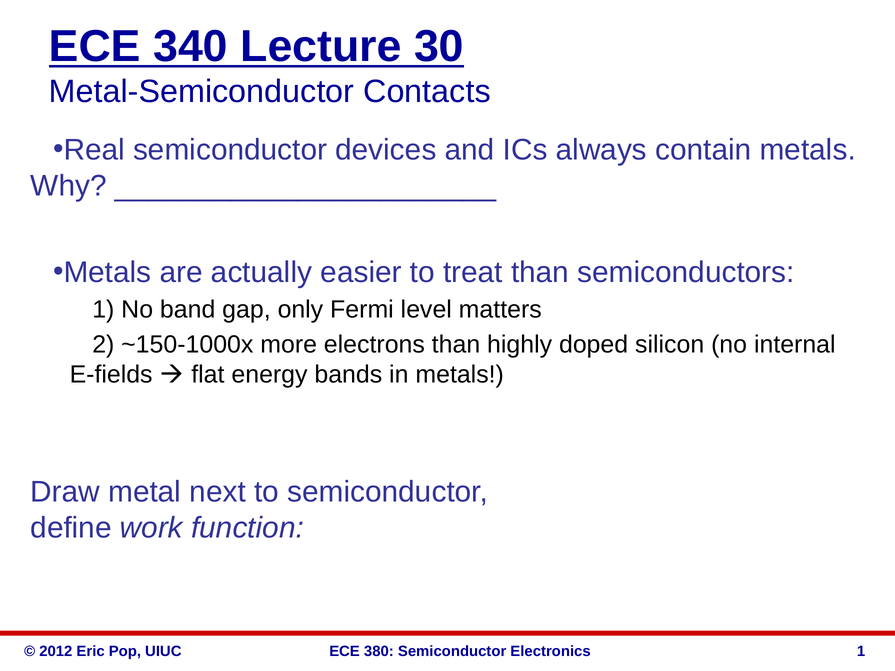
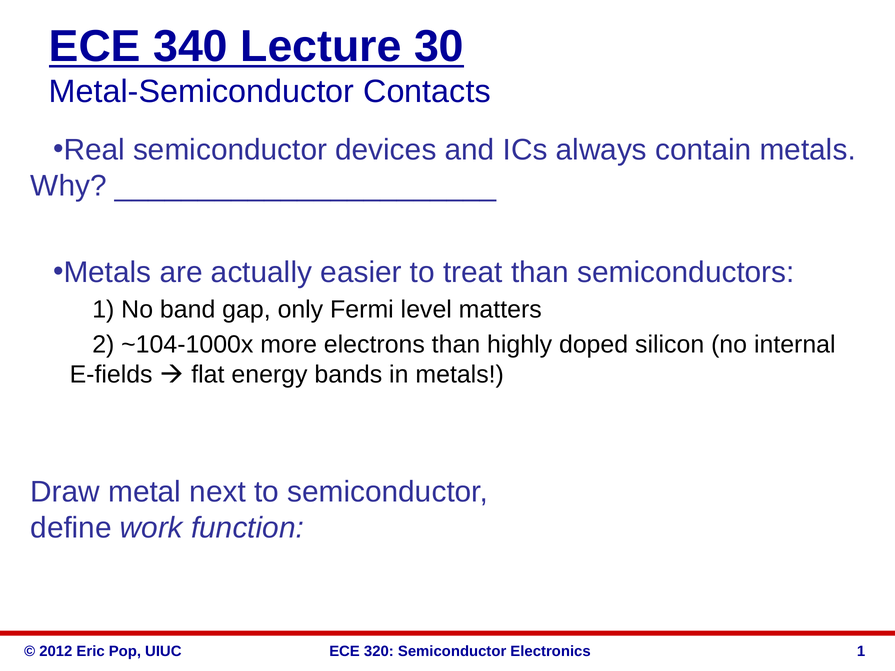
~150-1000x: ~150-1000x -> ~104-1000x
380: 380 -> 320
